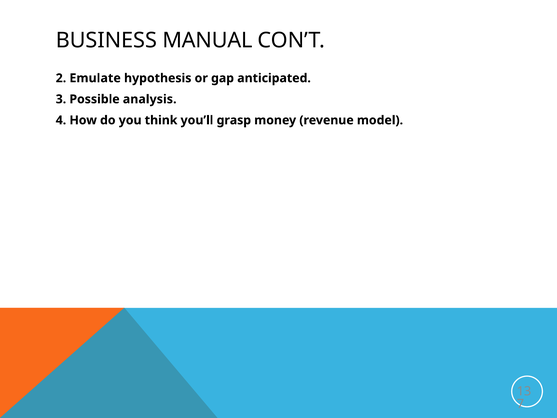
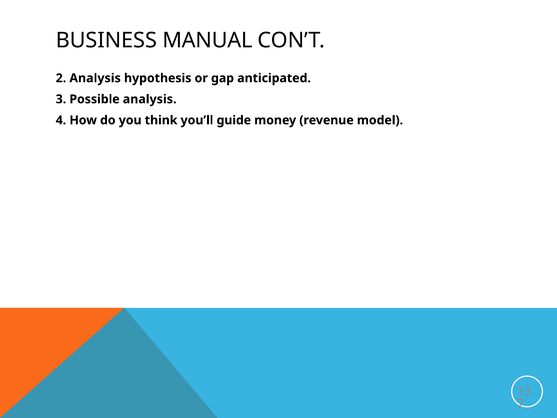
2 Emulate: Emulate -> Analysis
grasp: grasp -> guide
